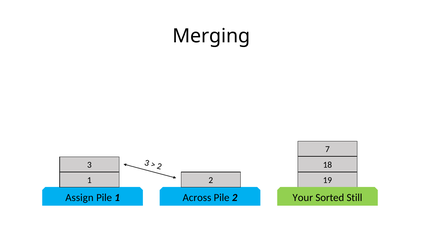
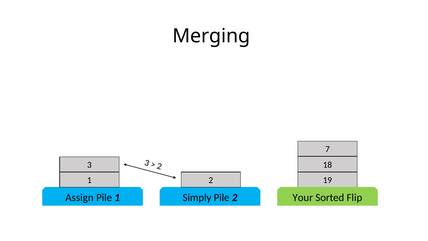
Across: Across -> Simply
Still: Still -> Flip
